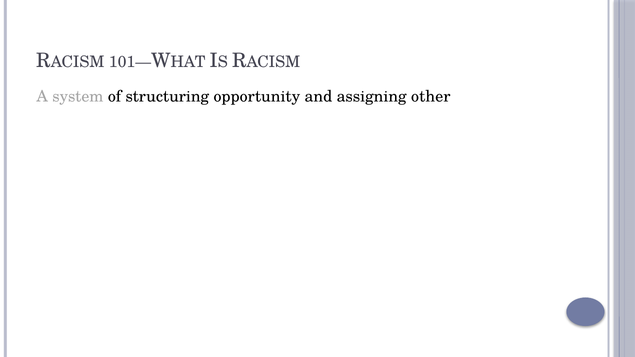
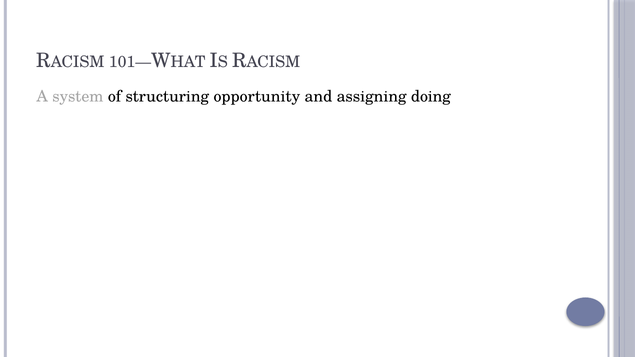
other: other -> doing
